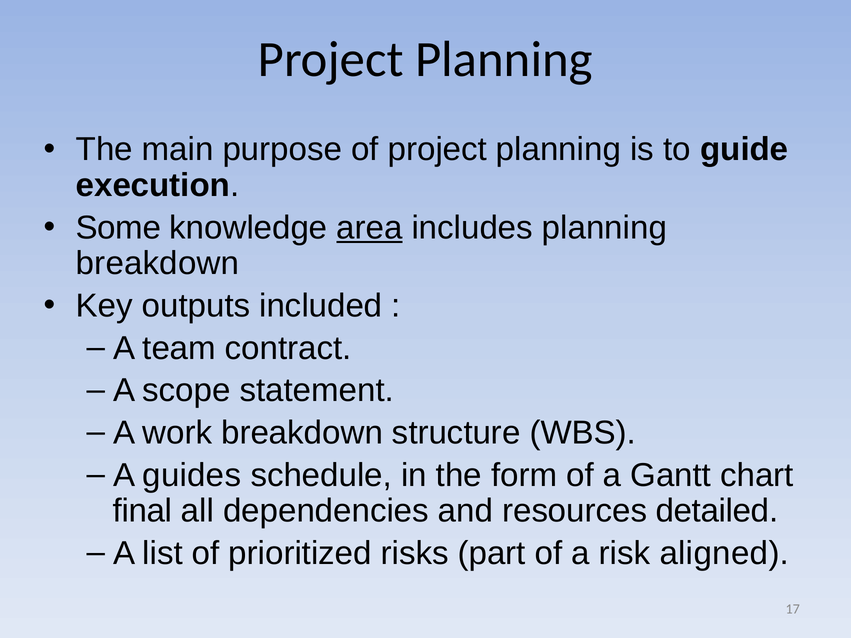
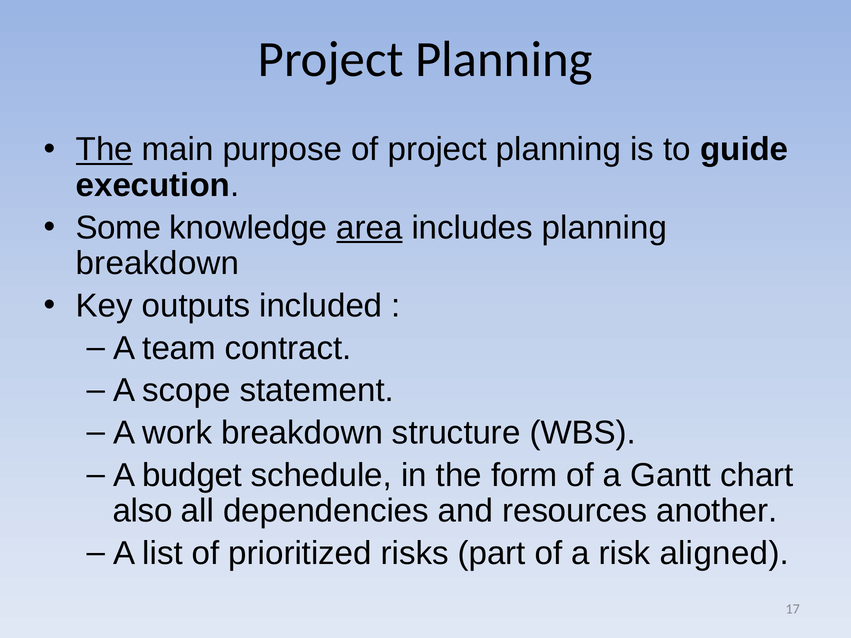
The at (104, 150) underline: none -> present
guides: guides -> budget
final: final -> also
detailed: detailed -> another
